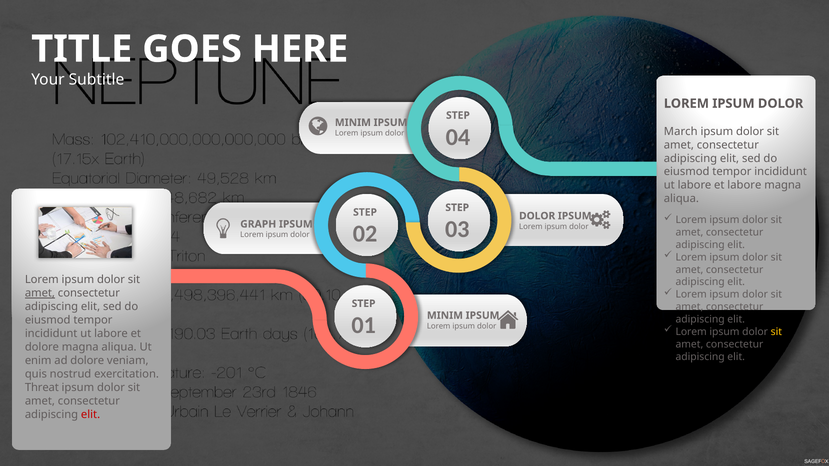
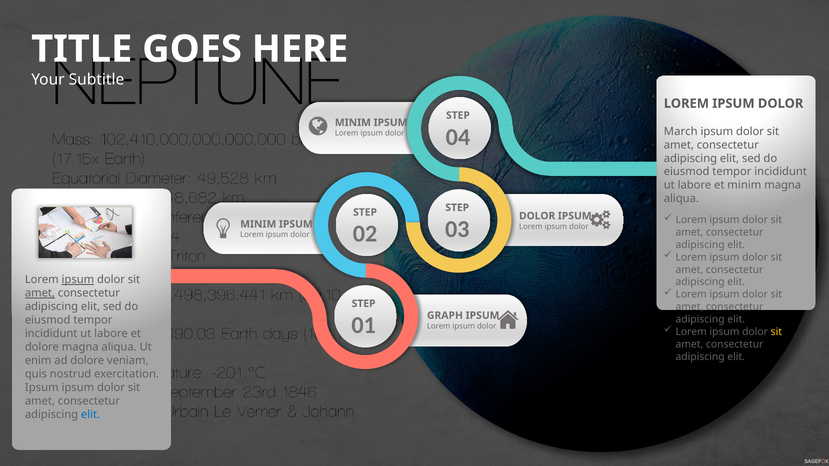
et labore: labore -> minim
GRAPH at (258, 224): GRAPH -> MINIM
ipsum at (78, 280) underline: none -> present
MINIM at (445, 316): MINIM -> GRAPH
Threat at (42, 388): Threat -> Ipsum
elit at (91, 415) colour: red -> blue
